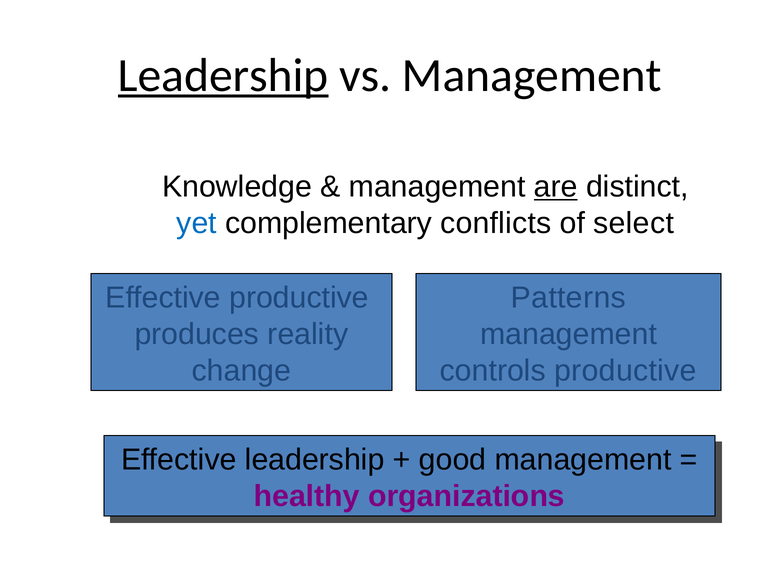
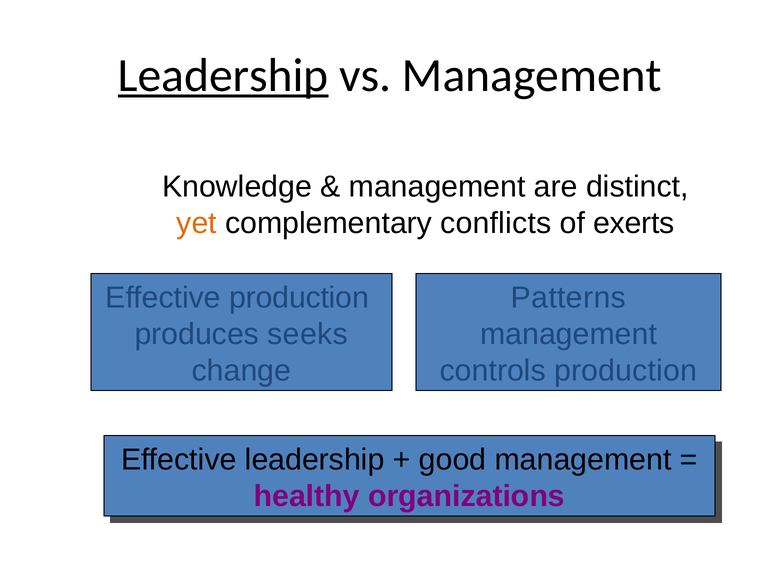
are underline: present -> none
yet colour: blue -> orange
select: select -> exerts
Effective productive: productive -> production
reality: reality -> seeks
controls productive: productive -> production
